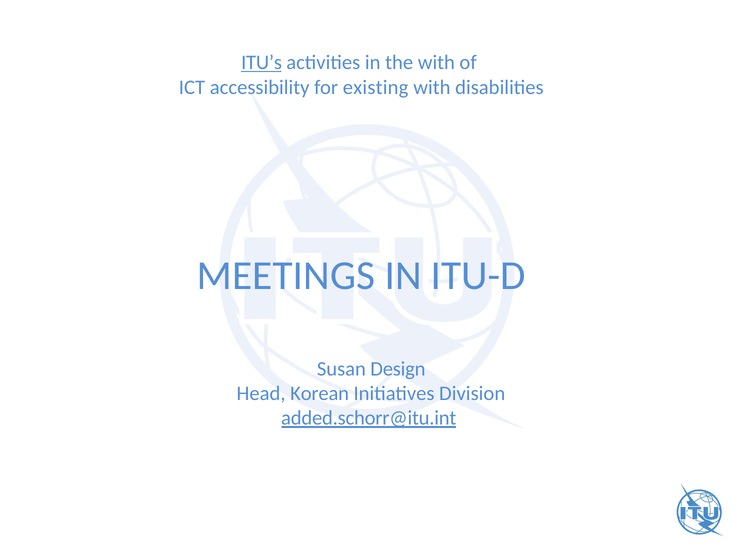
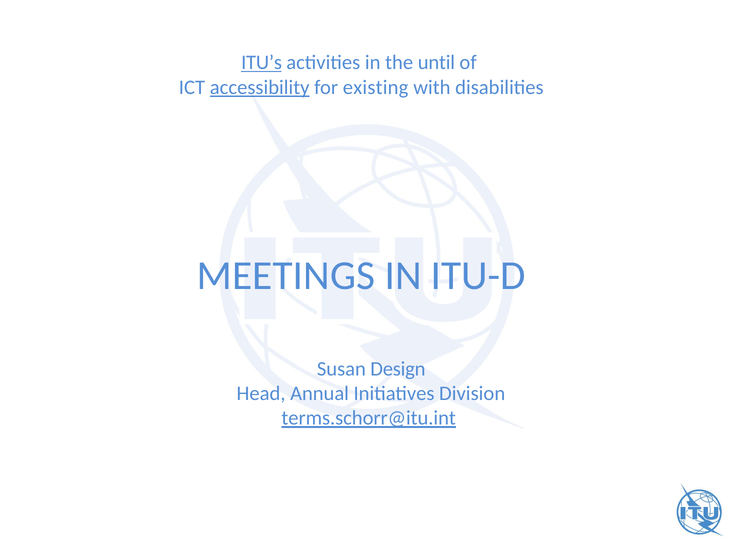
the with: with -> until
accessibility underline: none -> present
Korean: Korean -> Annual
added.schorr@itu.int: added.schorr@itu.int -> terms.schorr@itu.int
